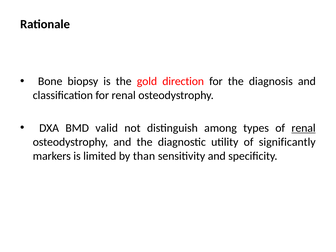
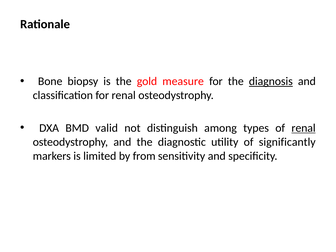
direction: direction -> measure
diagnosis underline: none -> present
than: than -> from
